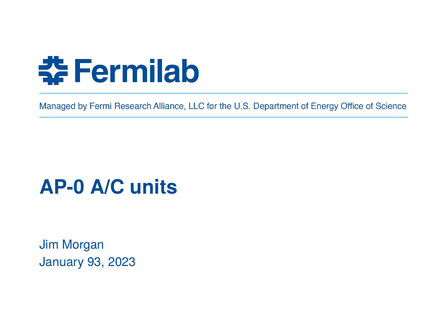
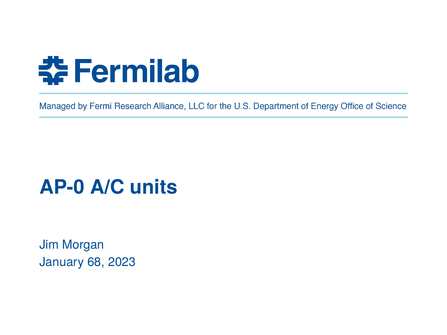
93: 93 -> 68
